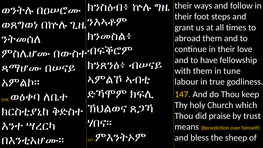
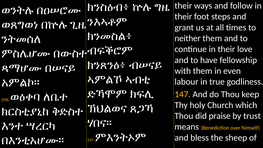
abroad: abroad -> neither
tune: tune -> even
